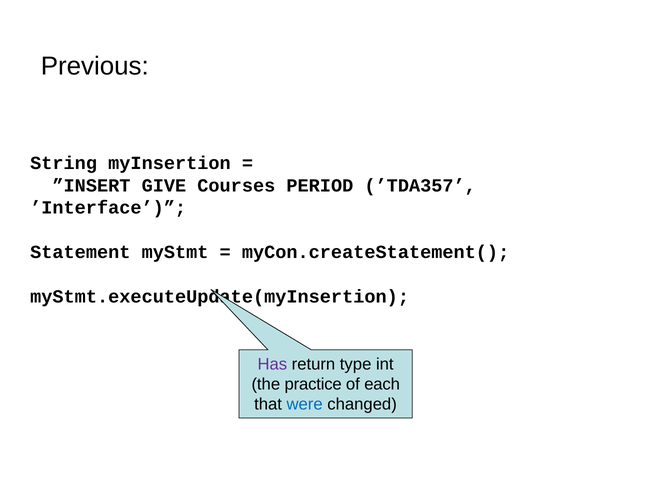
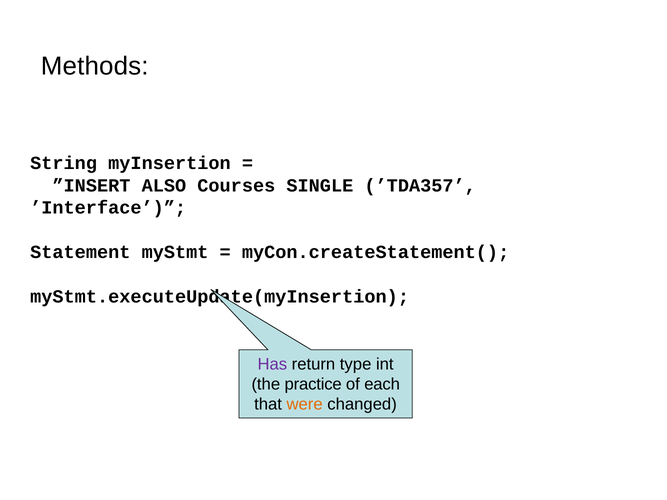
Previous: Previous -> Methods
GIVE: GIVE -> ALSO
PERIOD: PERIOD -> SINGLE
were colour: blue -> orange
